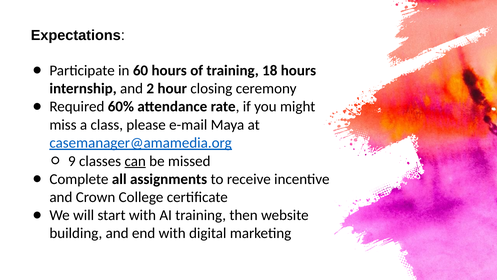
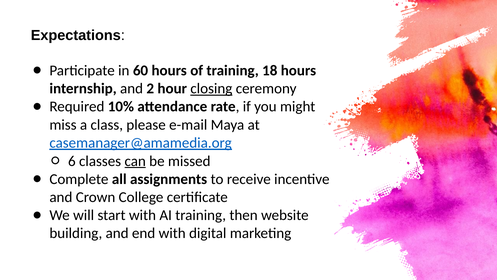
closing underline: none -> present
60%: 60% -> 10%
9: 9 -> 6
